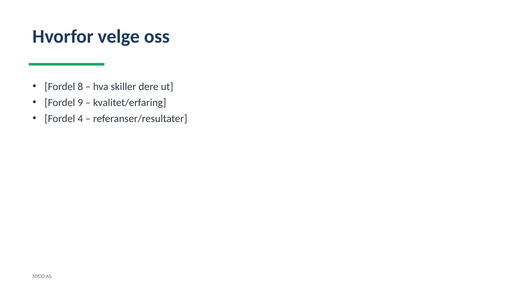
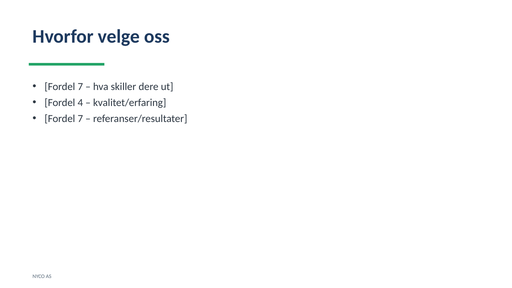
8 at (80, 87): 8 -> 7
9: 9 -> 4
4 at (80, 119): 4 -> 7
